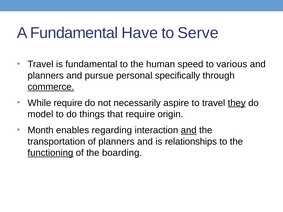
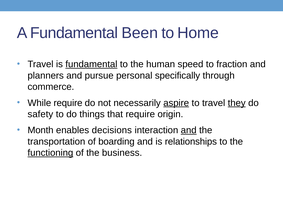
Have: Have -> Been
Serve: Serve -> Home
fundamental at (91, 64) underline: none -> present
various: various -> fraction
commerce underline: present -> none
aspire underline: none -> present
model: model -> safety
regarding: regarding -> decisions
of planners: planners -> boarding
boarding: boarding -> business
